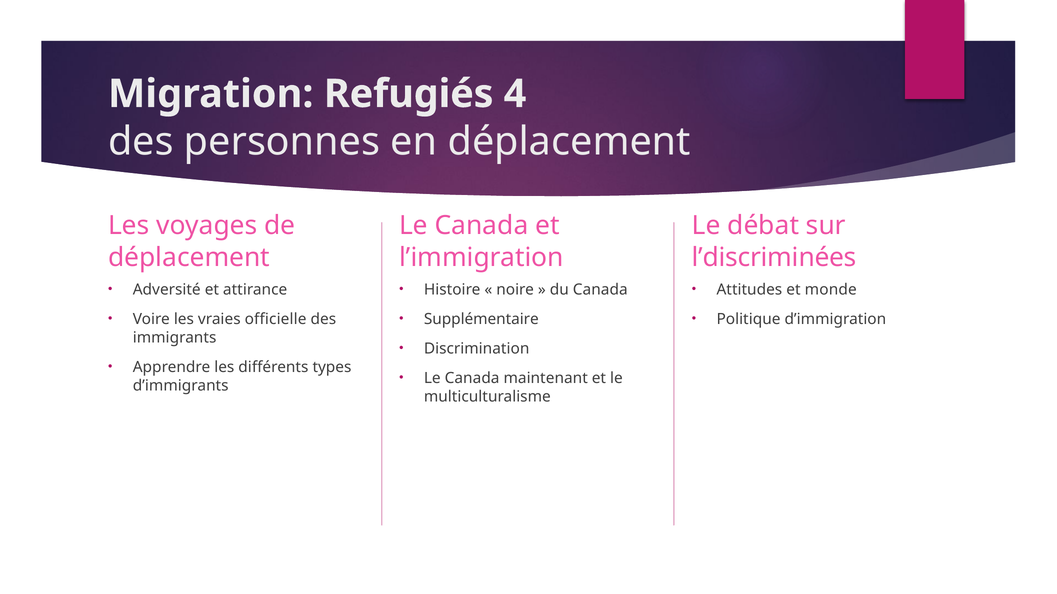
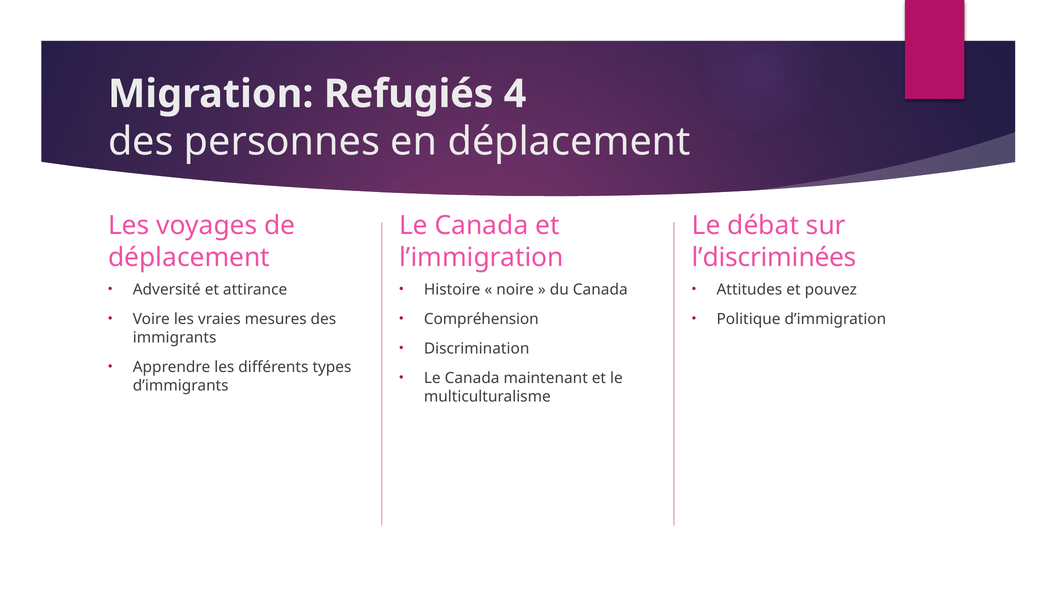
monde: monde -> pouvez
officielle: officielle -> mesures
Supplémentaire: Supplémentaire -> Compréhension
